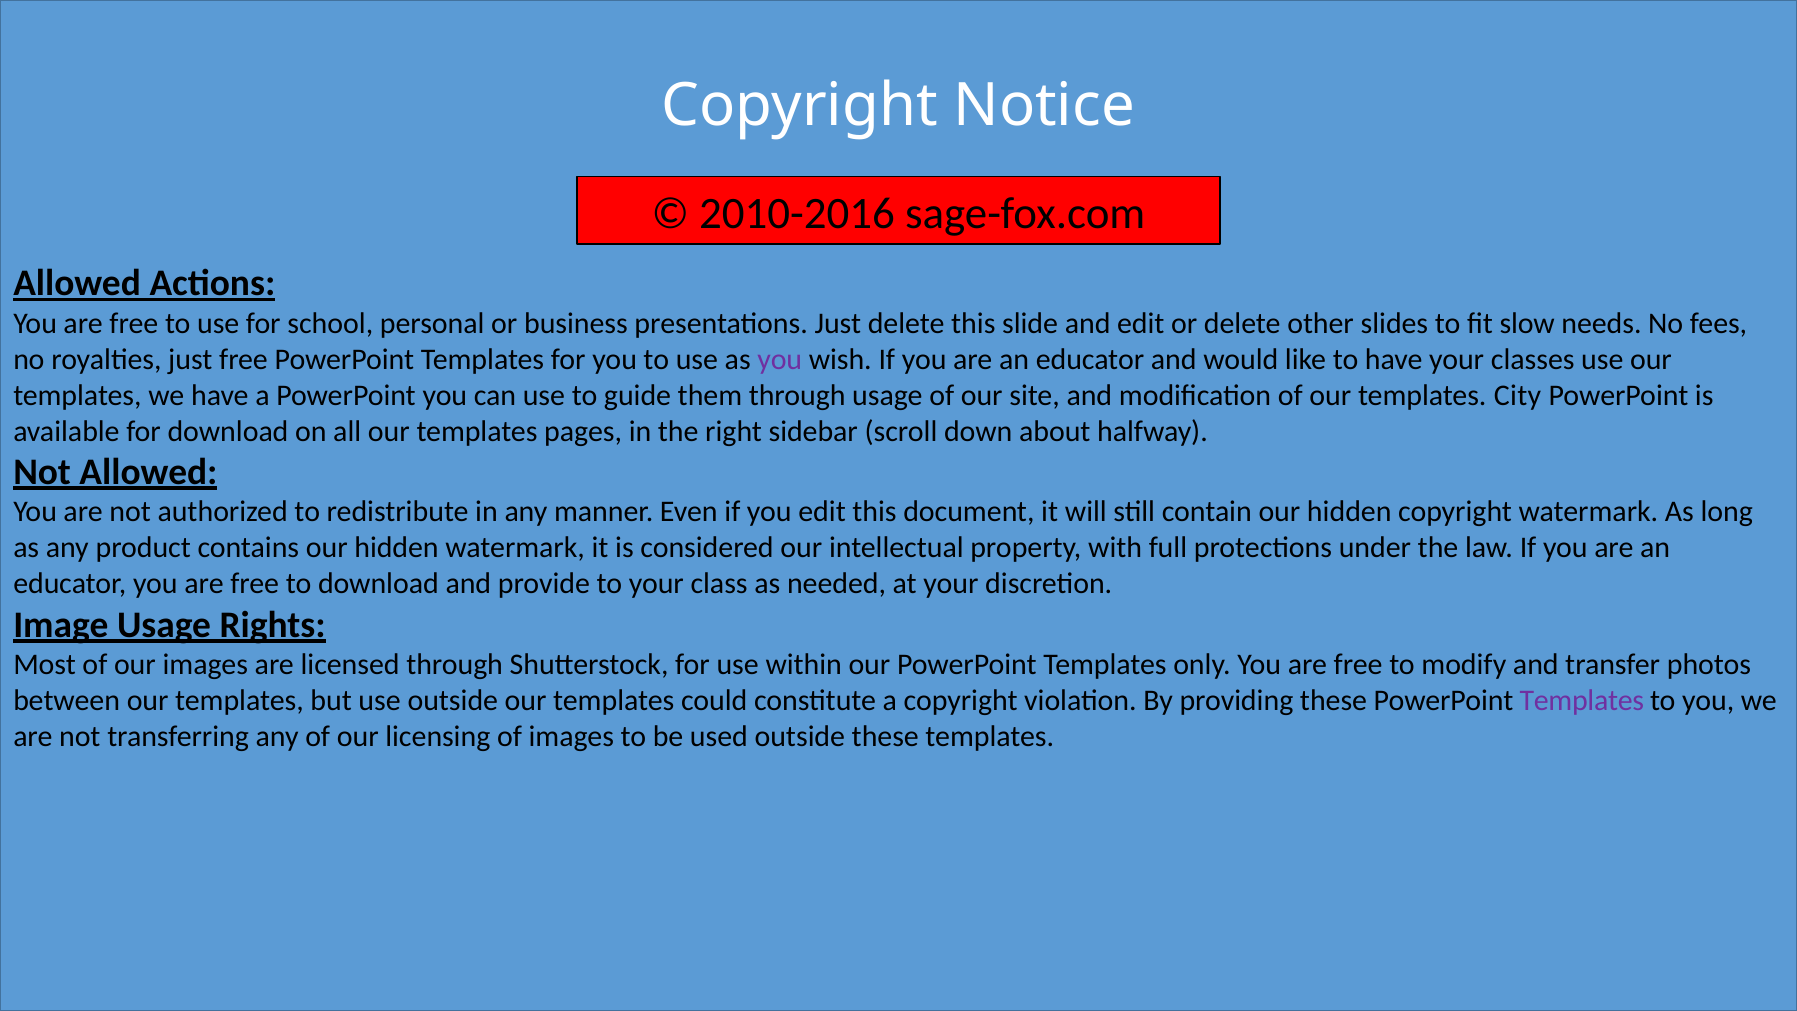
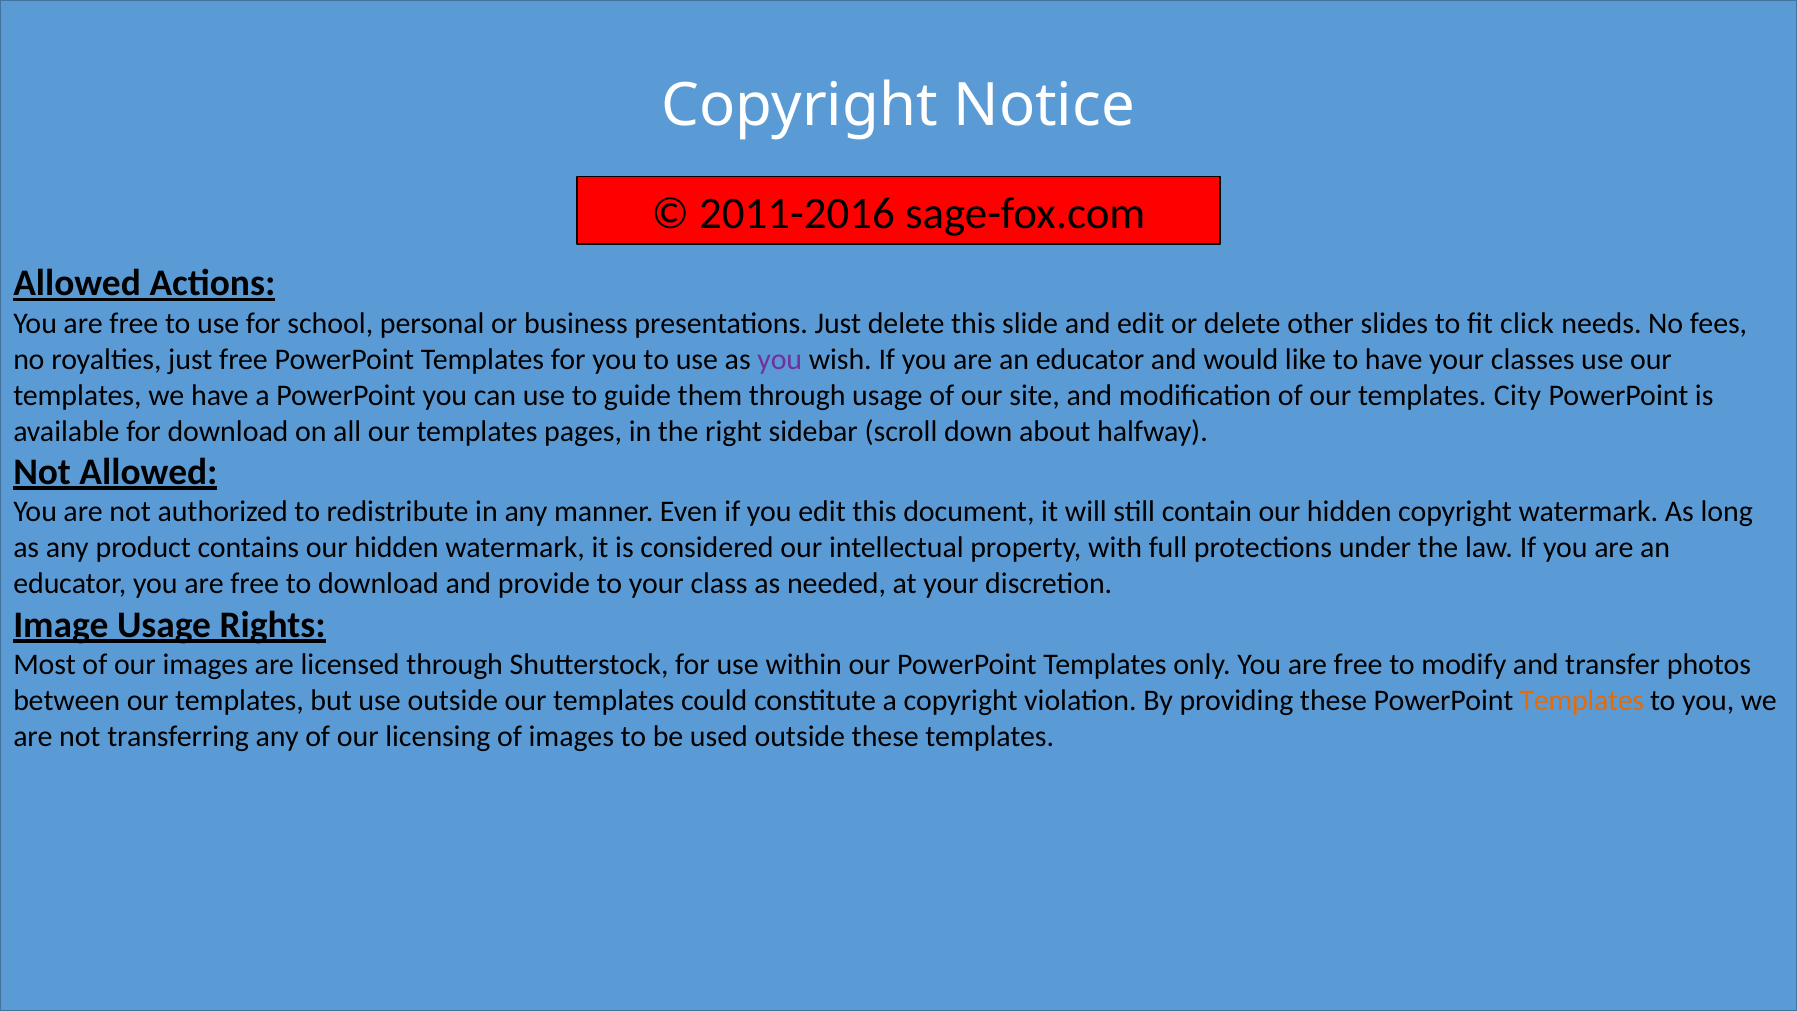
2010-2016: 2010-2016 -> 2011-2016
slow: slow -> click
Templates at (1582, 701) colour: purple -> orange
